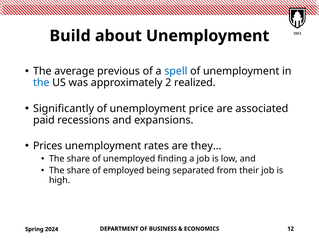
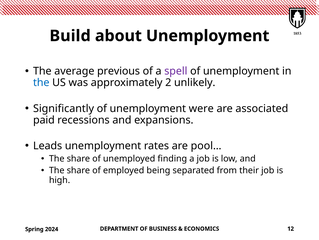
spell colour: blue -> purple
realized: realized -> unlikely
price: price -> were
Prices: Prices -> Leads
they…: they… -> pool…
